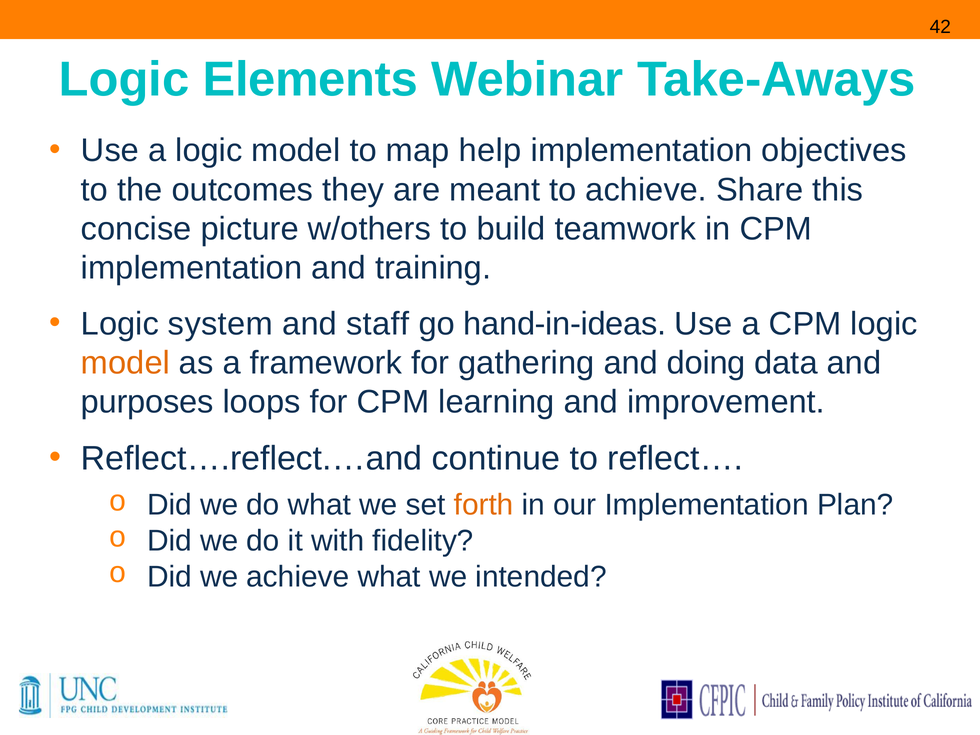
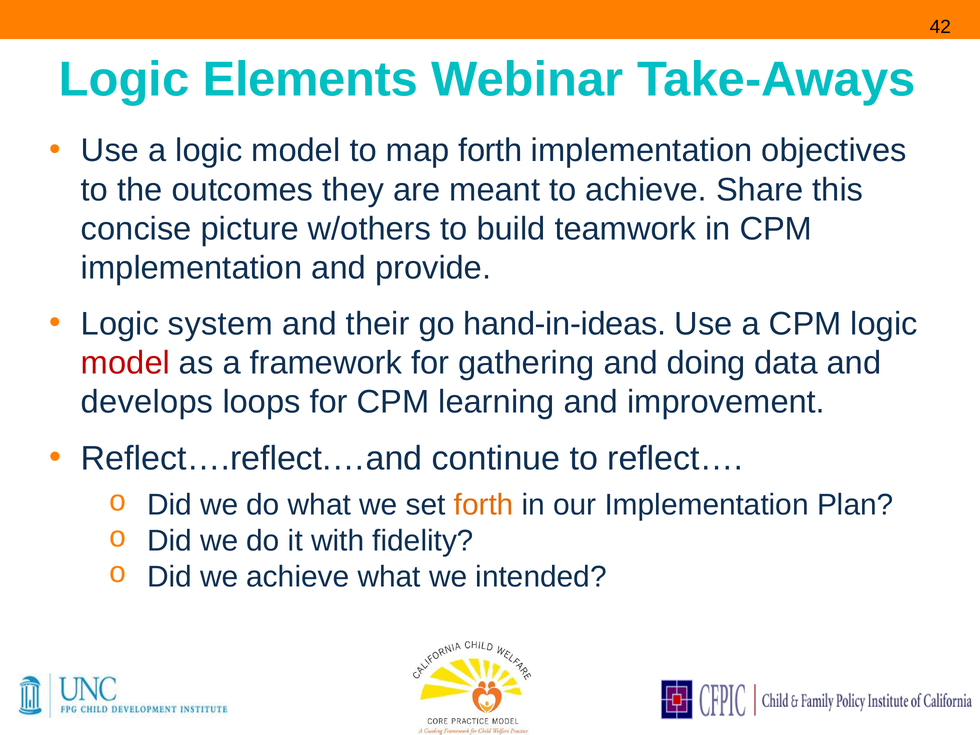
map help: help -> forth
training: training -> provide
staff: staff -> their
model at (125, 363) colour: orange -> red
purposes: purposes -> develops
